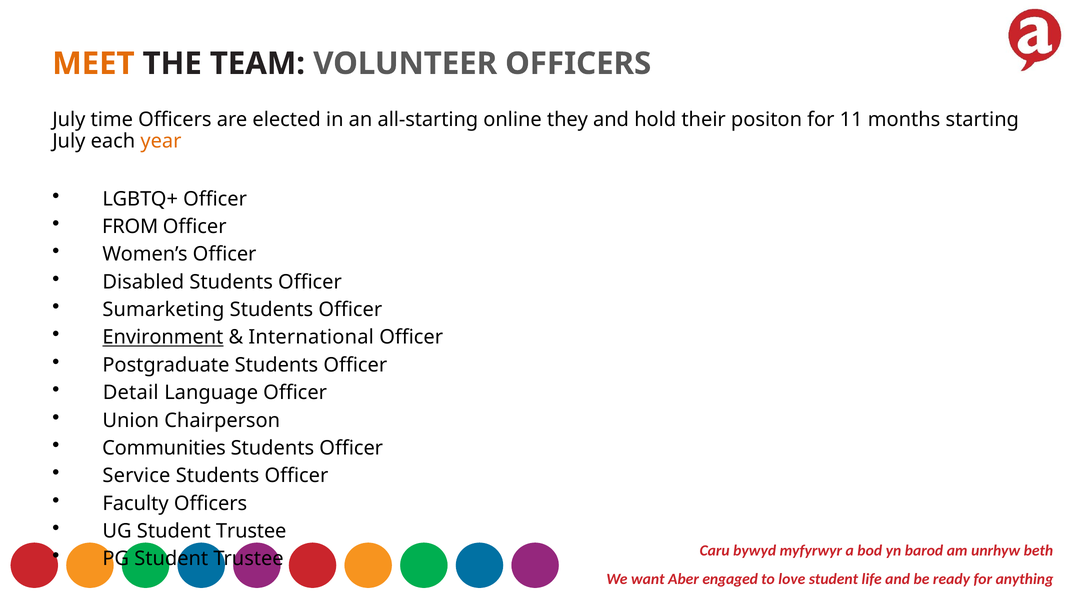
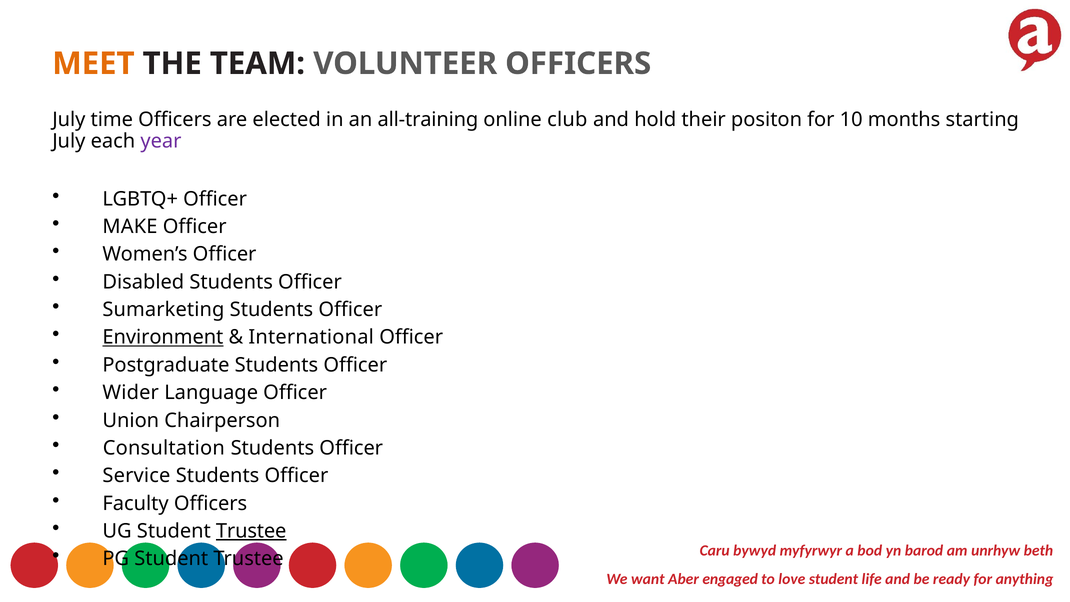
all-starting: all-starting -> all-training
they: they -> club
11: 11 -> 10
year colour: orange -> purple
FROM: FROM -> MAKE
Detail: Detail -> Wider
Communities: Communities -> Consultation
Trustee at (251, 531) underline: none -> present
